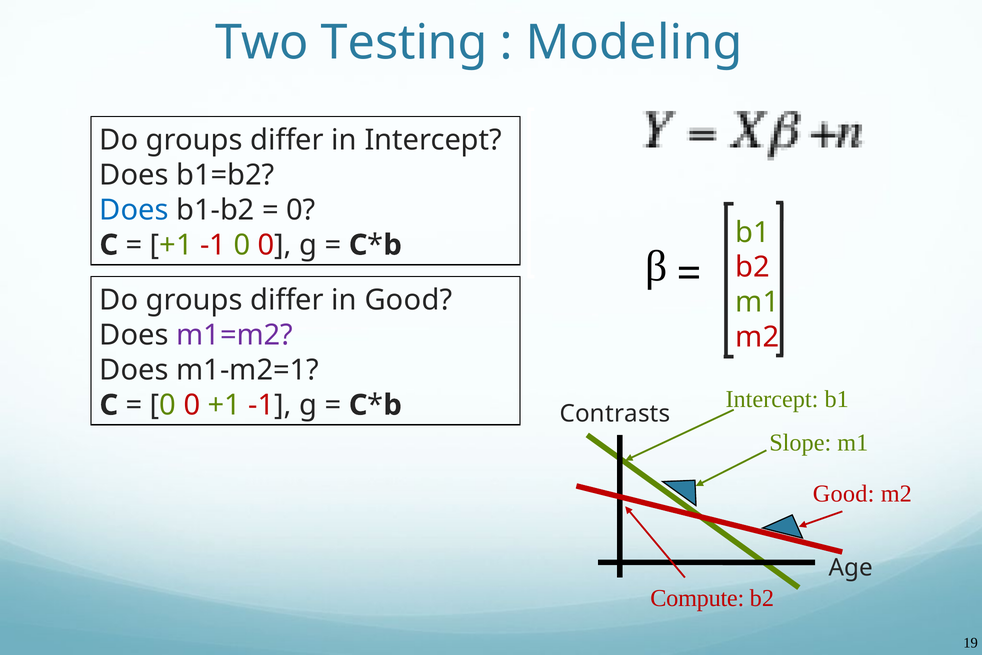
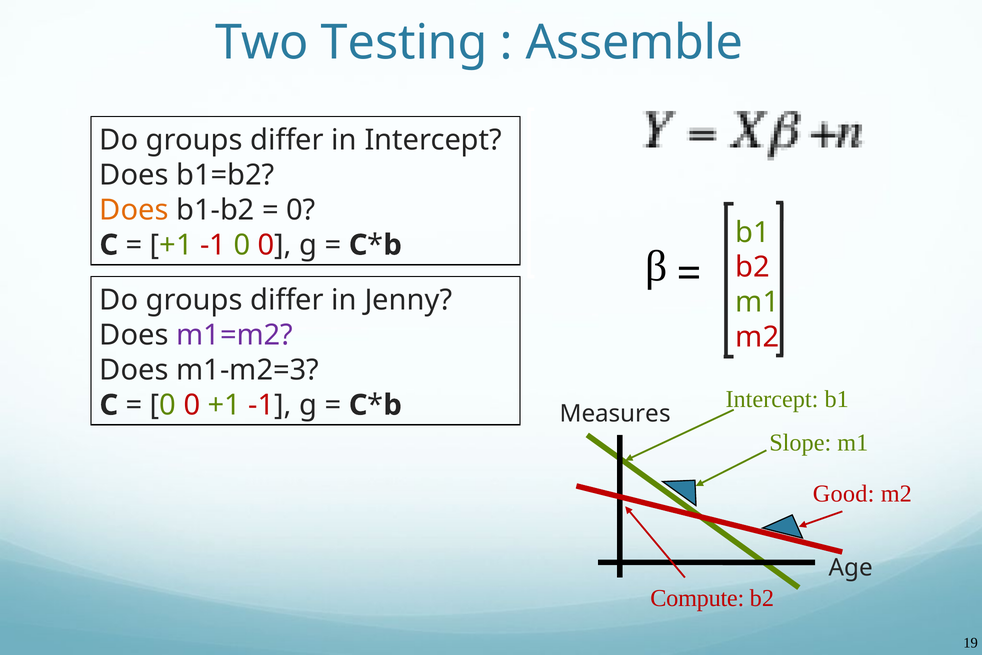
Modeling: Modeling -> Assemble
Does at (134, 210) colour: blue -> orange
in Good: Good -> Jenny
m1-m2=1: m1-m2=1 -> m1-m2=3
Contrasts: Contrasts -> Measures
